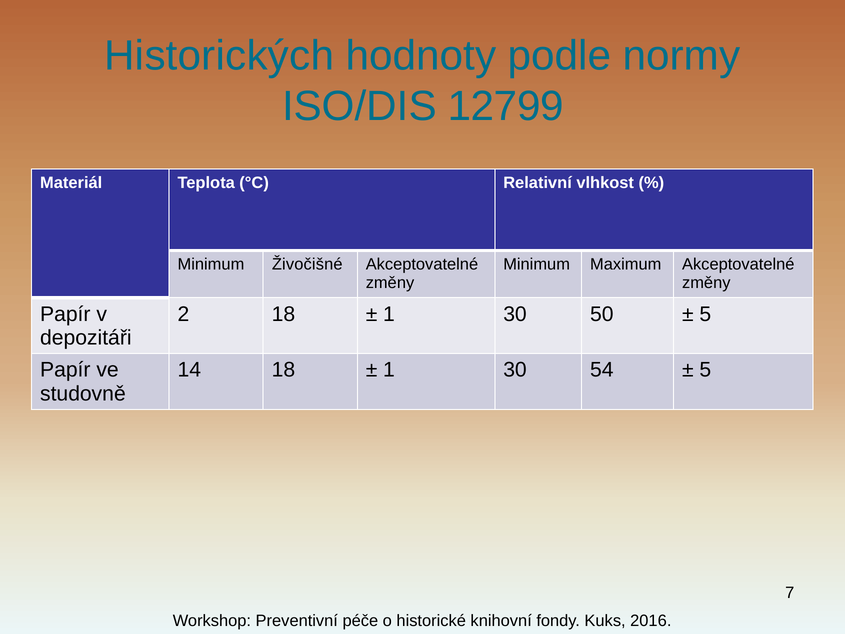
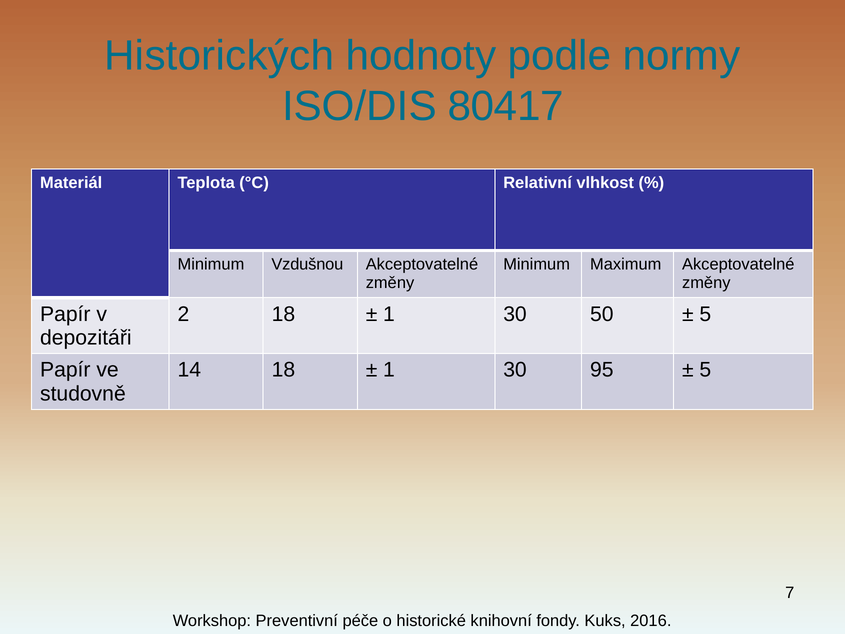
12799: 12799 -> 80417
Živočišné: Živočišné -> Vzdušnou
54: 54 -> 95
